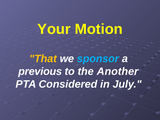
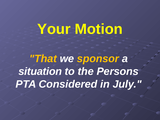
sponsor colour: light blue -> yellow
previous: previous -> situation
Another: Another -> Persons
